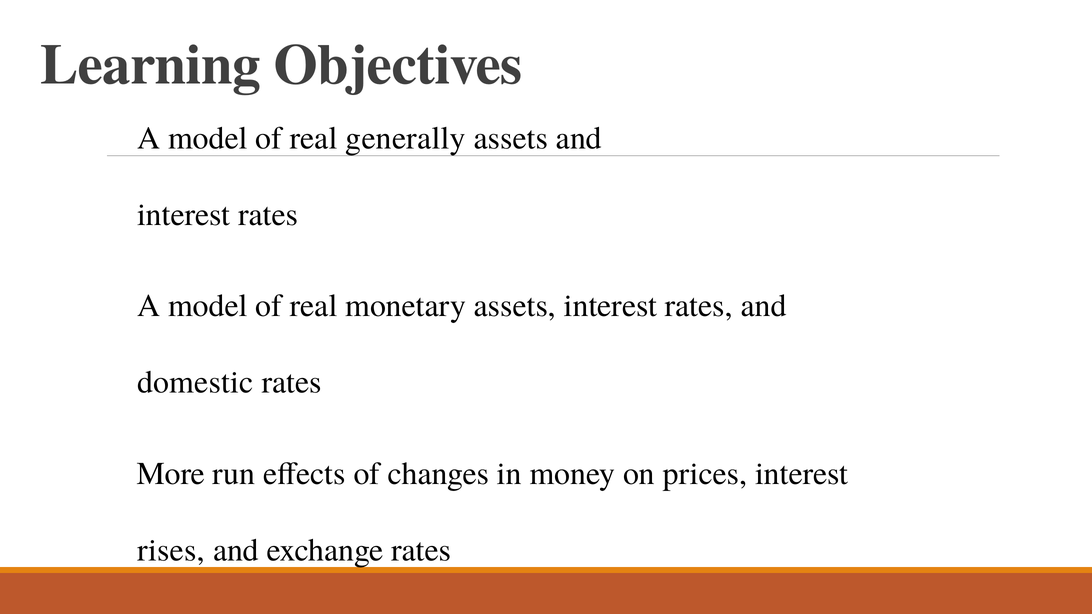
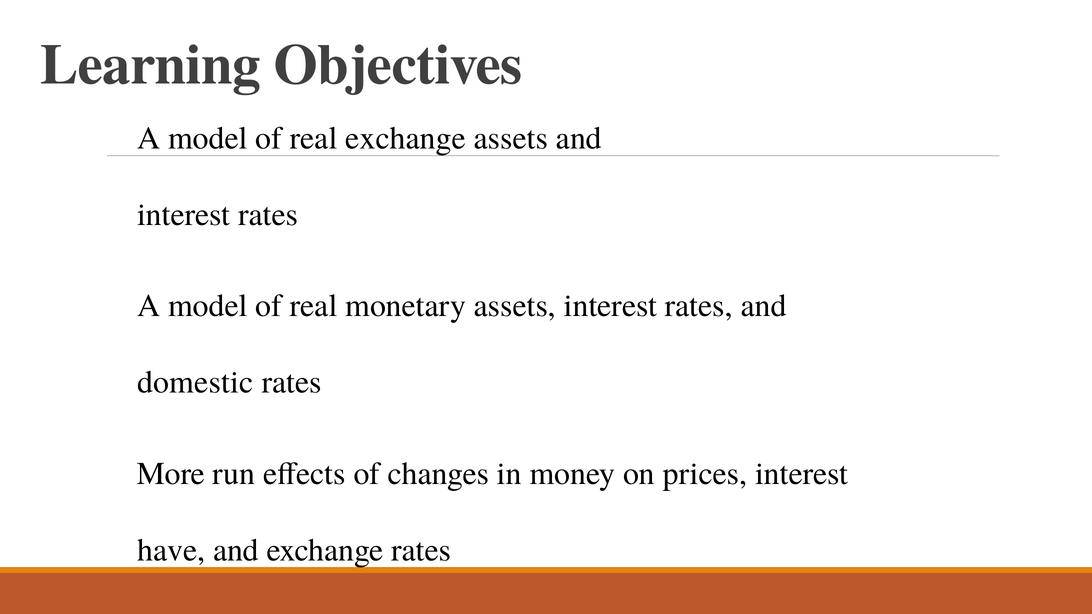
real generally: generally -> exchange
rises: rises -> have
